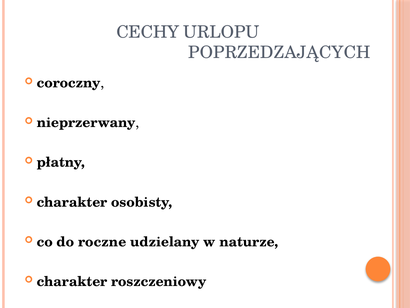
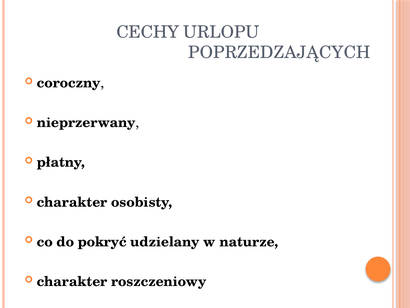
roczne: roczne -> pokryć
